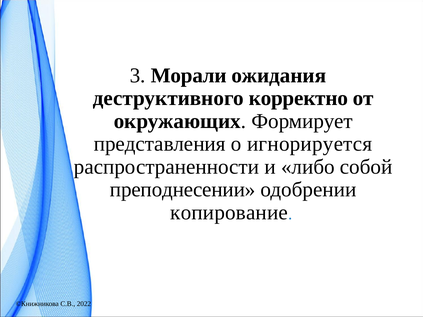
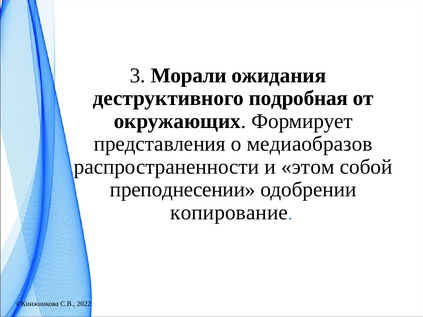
корректно: корректно -> подробная
игнорируется: игнорируется -> медиаобразов
либо: либо -> этом
